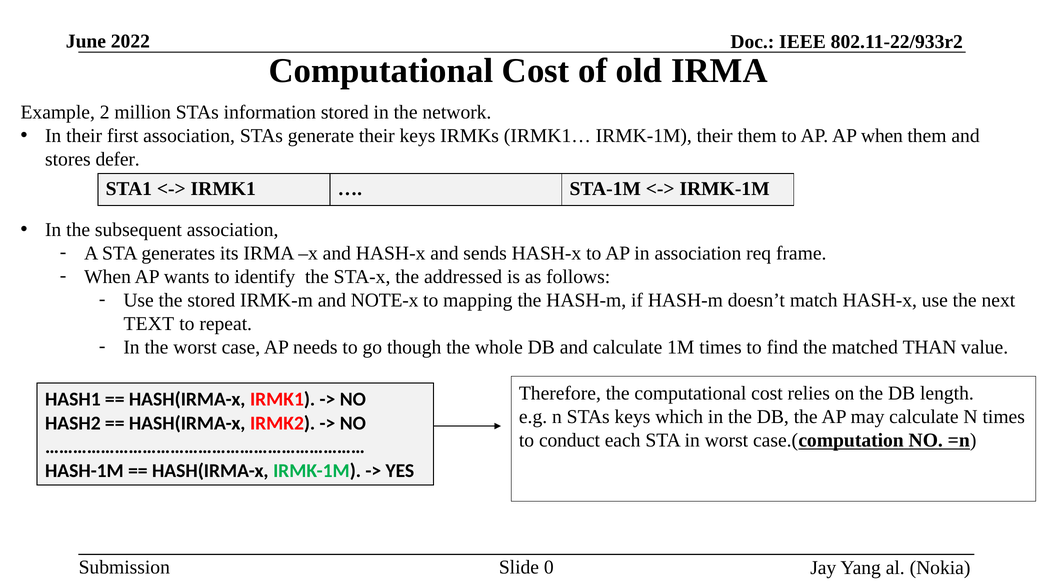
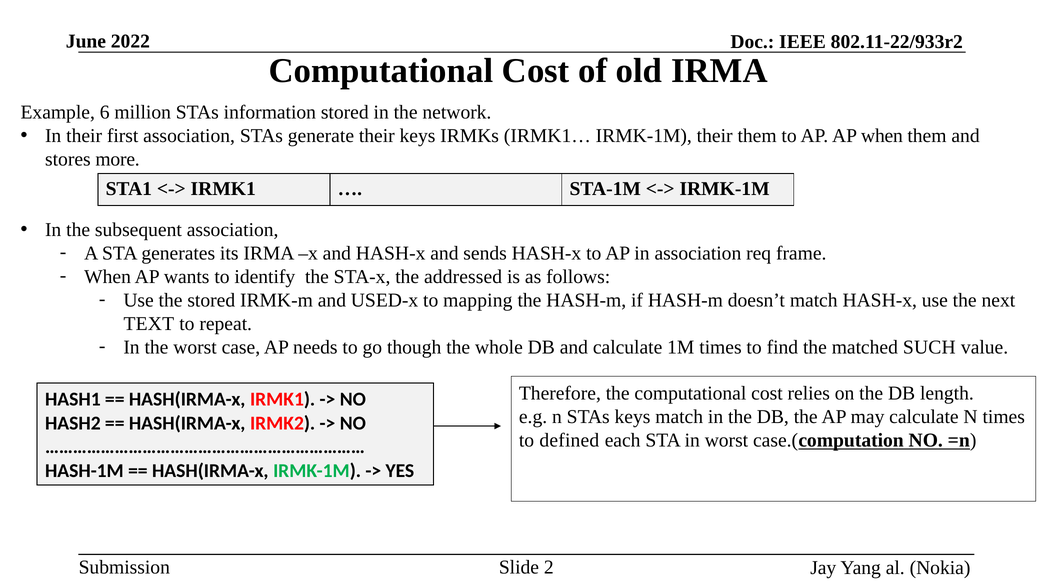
2: 2 -> 6
defer: defer -> more
NOTE-x: NOTE-x -> USED-x
THAN: THAN -> SUCH
keys which: which -> match
conduct: conduct -> defined
0: 0 -> 2
